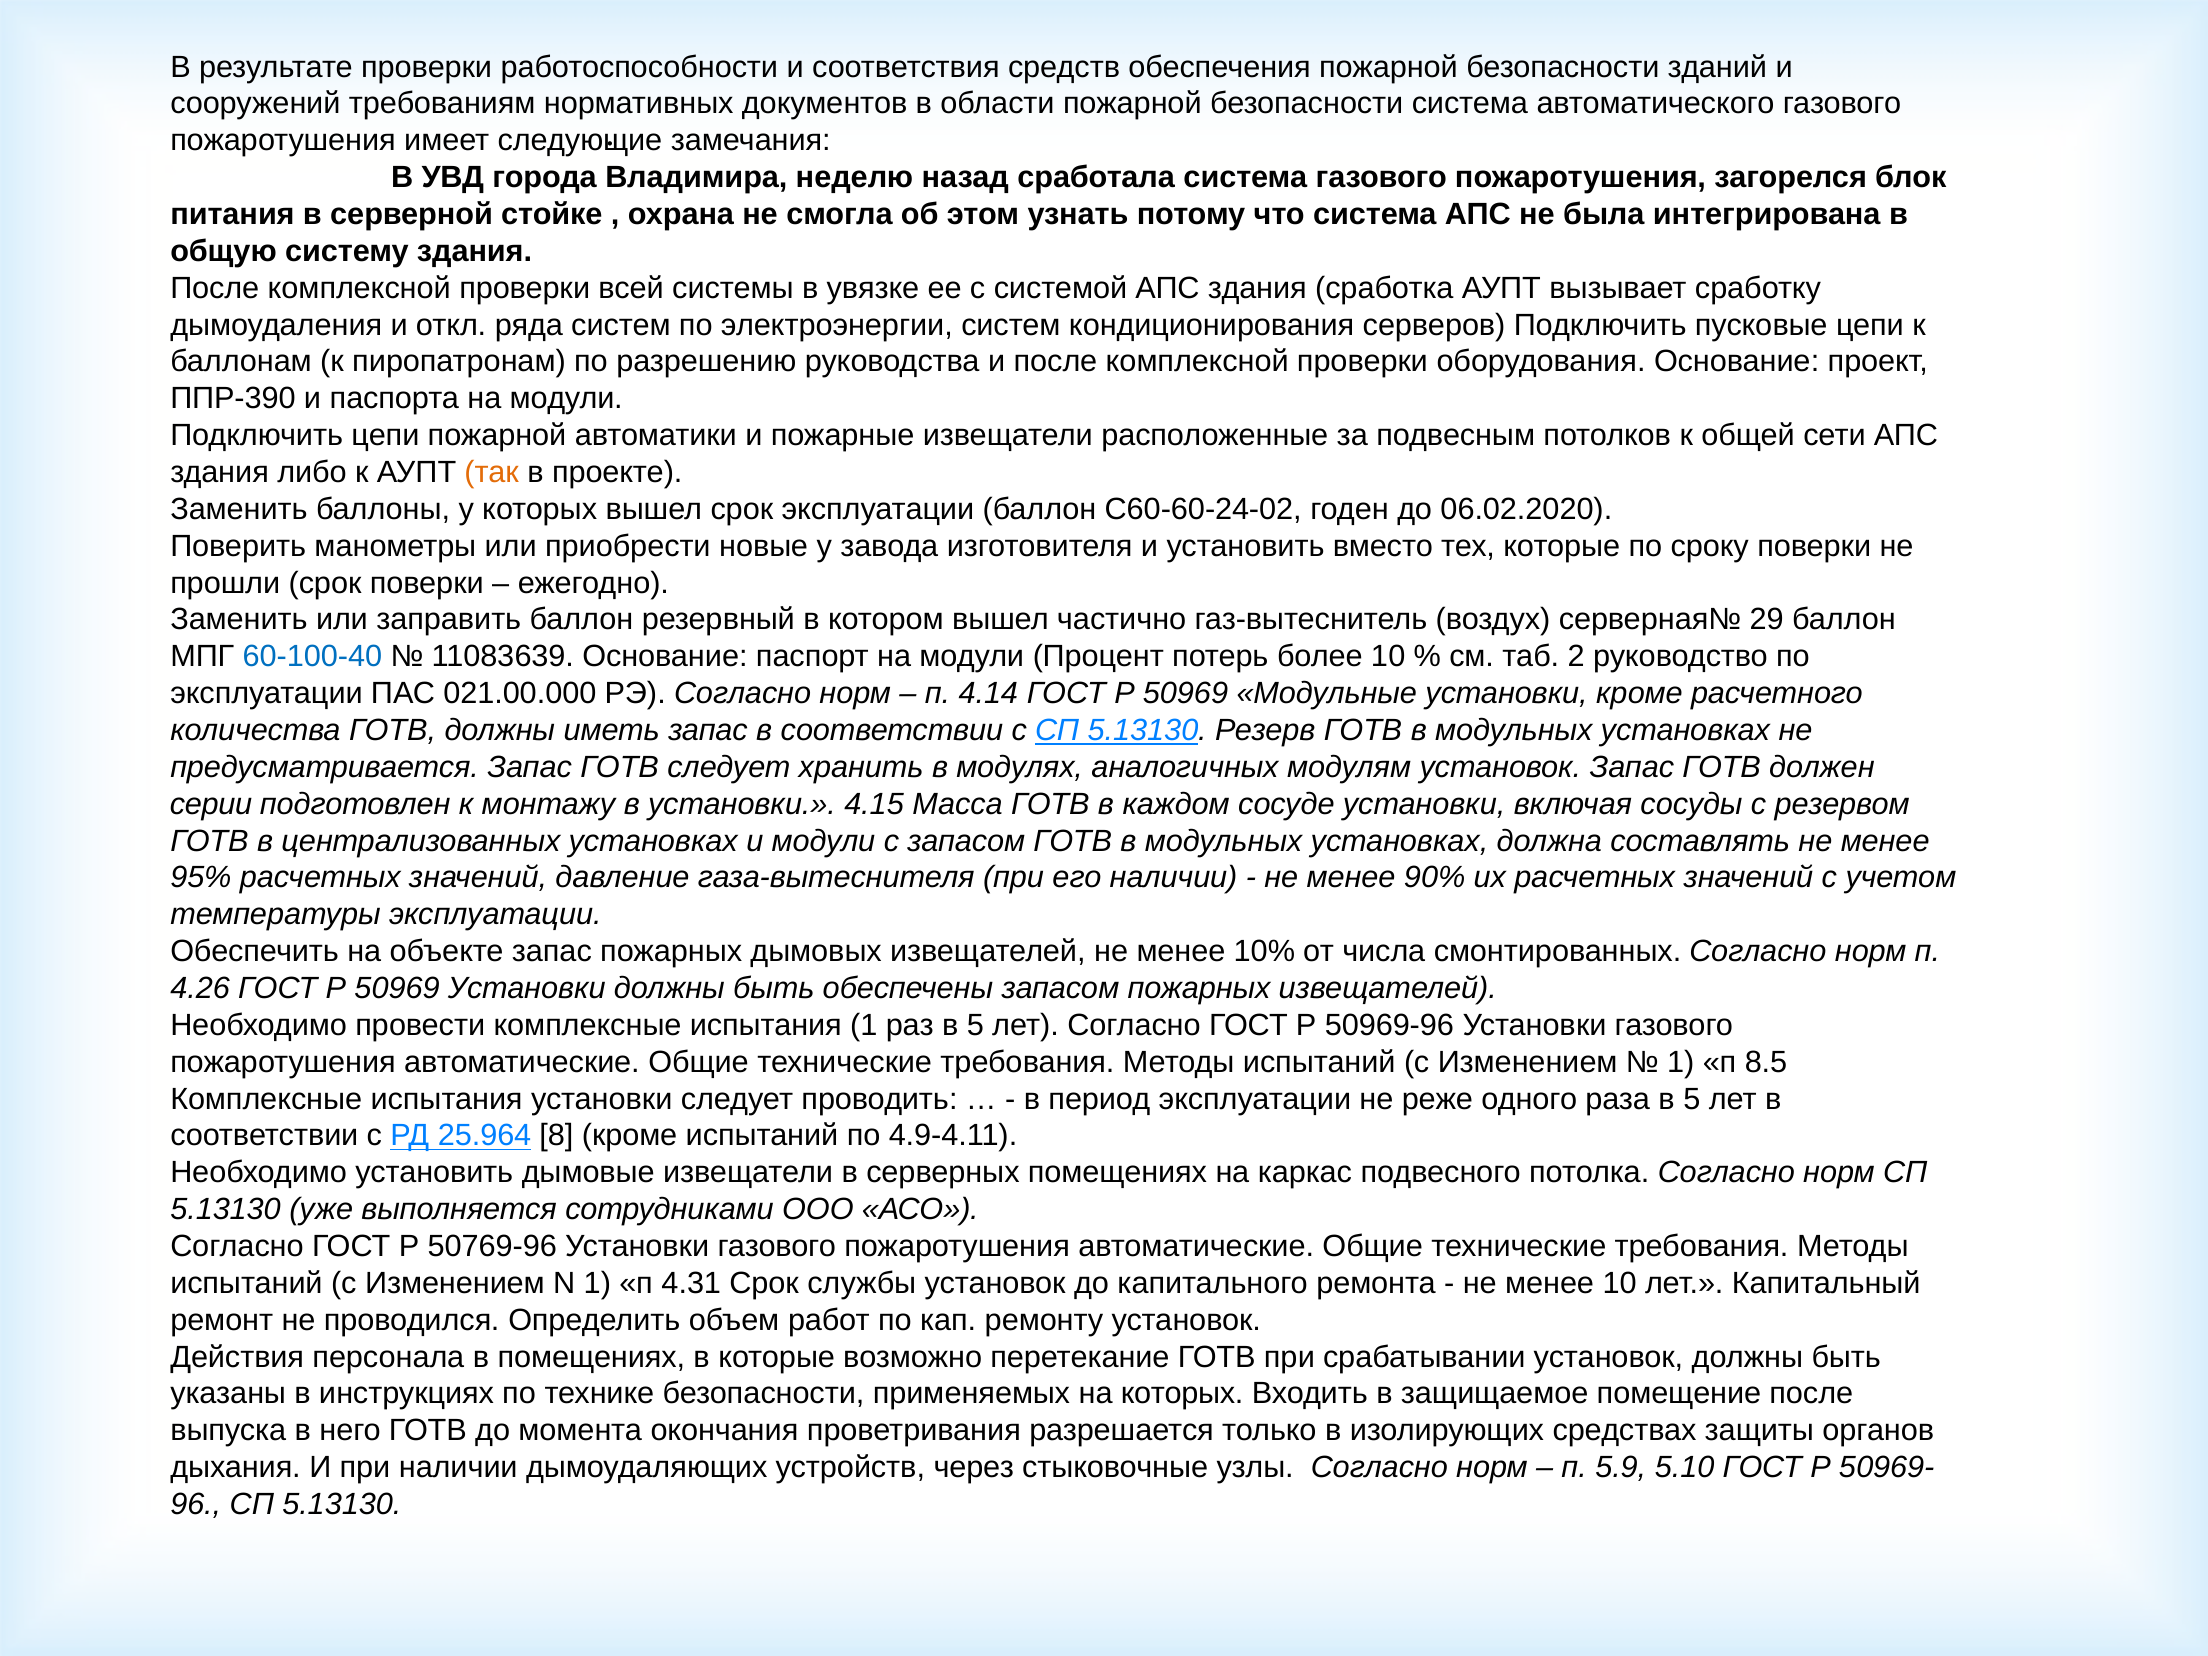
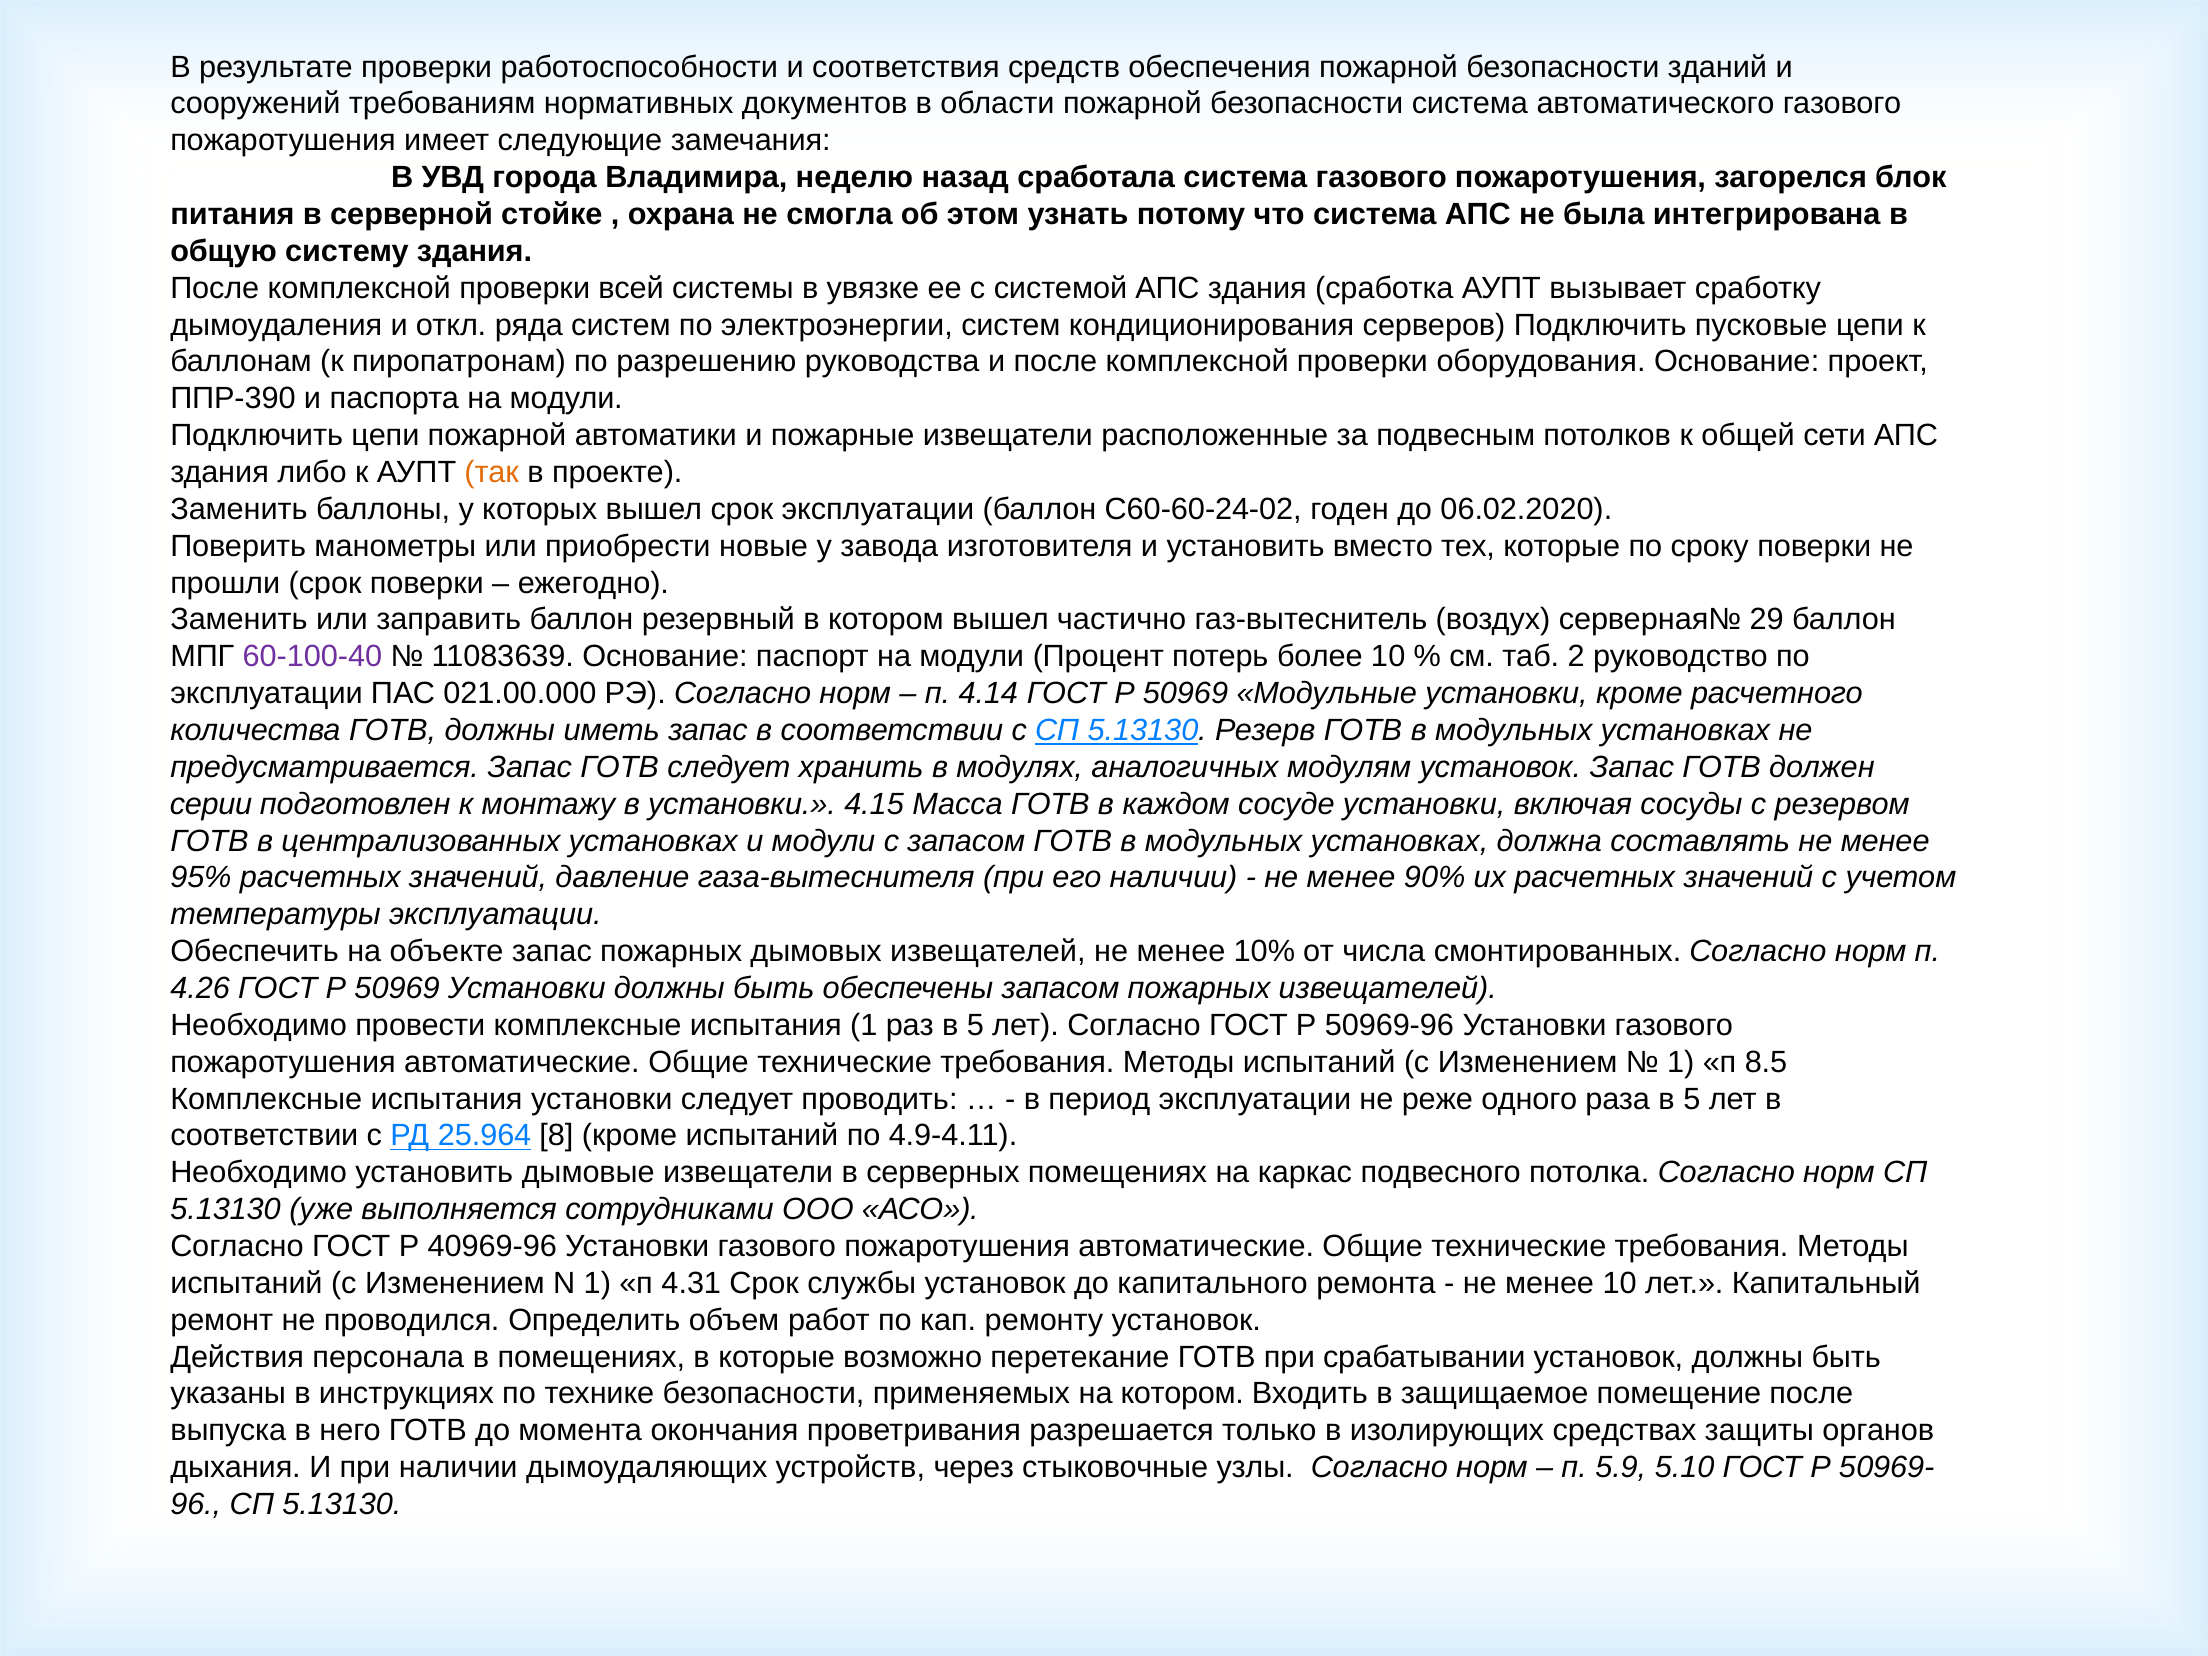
60-100-40 colour: blue -> purple
50769-96: 50769-96 -> 40969-96
на которых: которых -> котором
